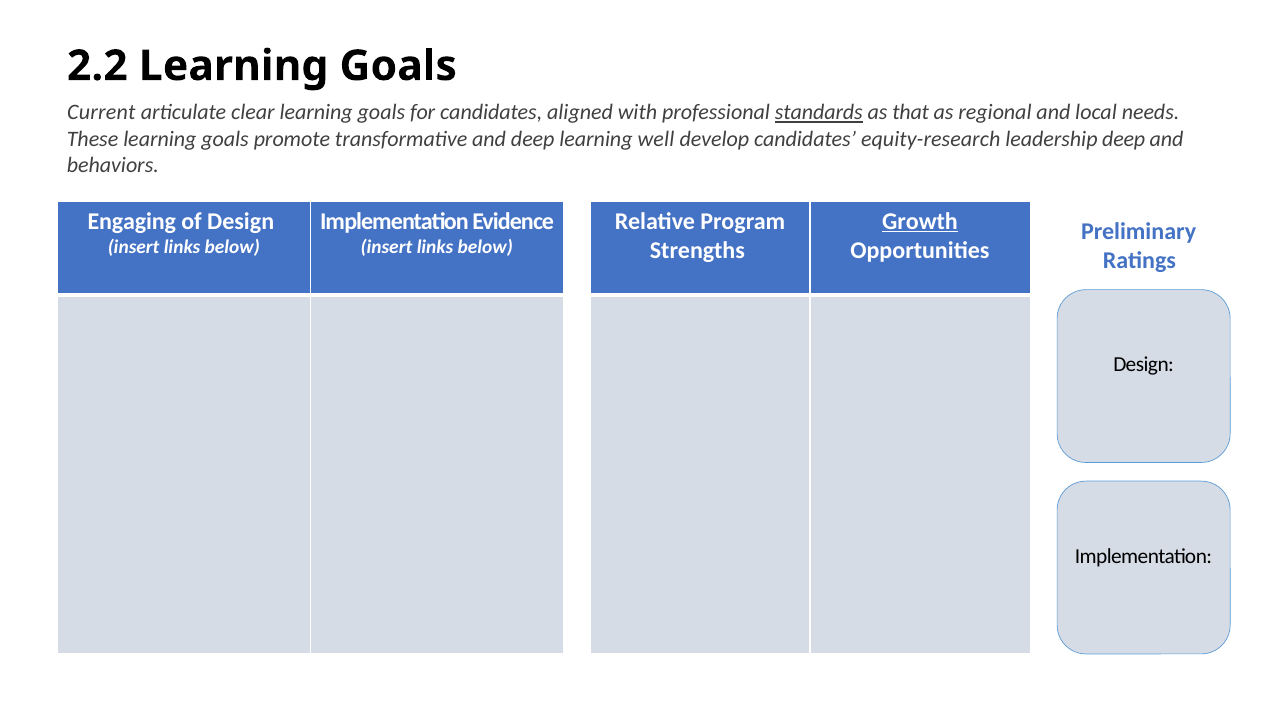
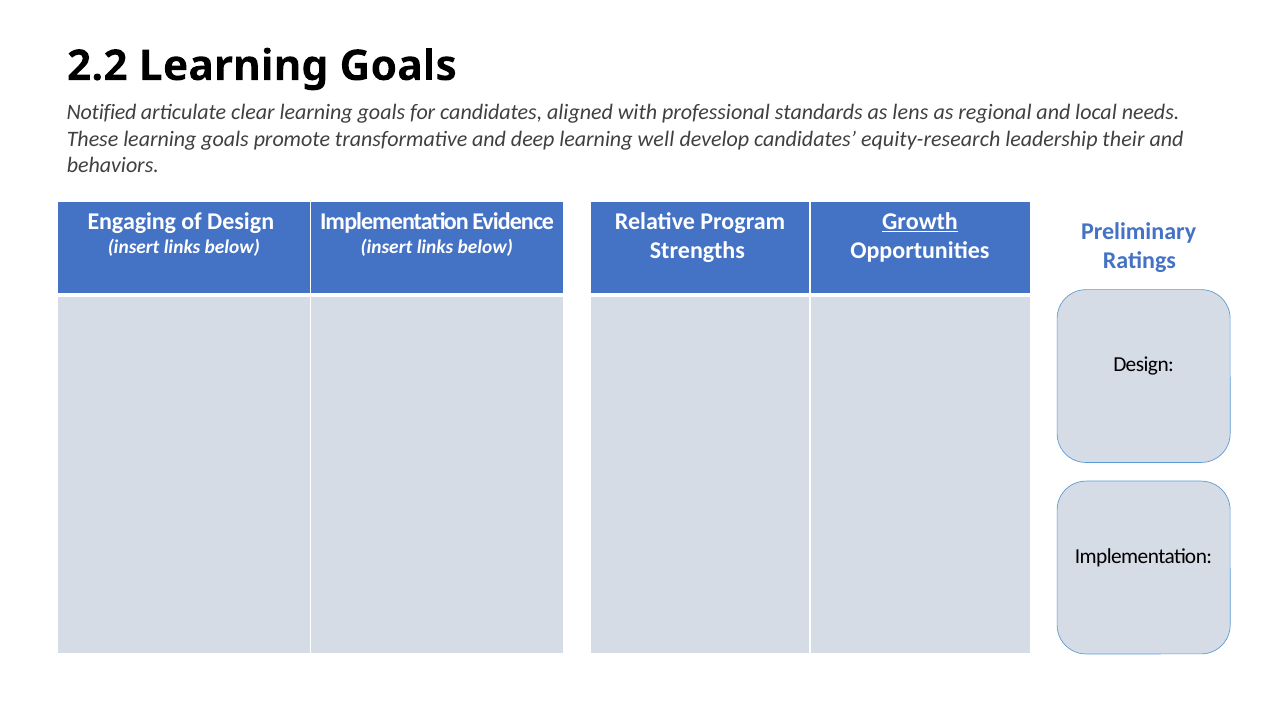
Current: Current -> Notified
standards underline: present -> none
that: that -> lens
leadership deep: deep -> their
